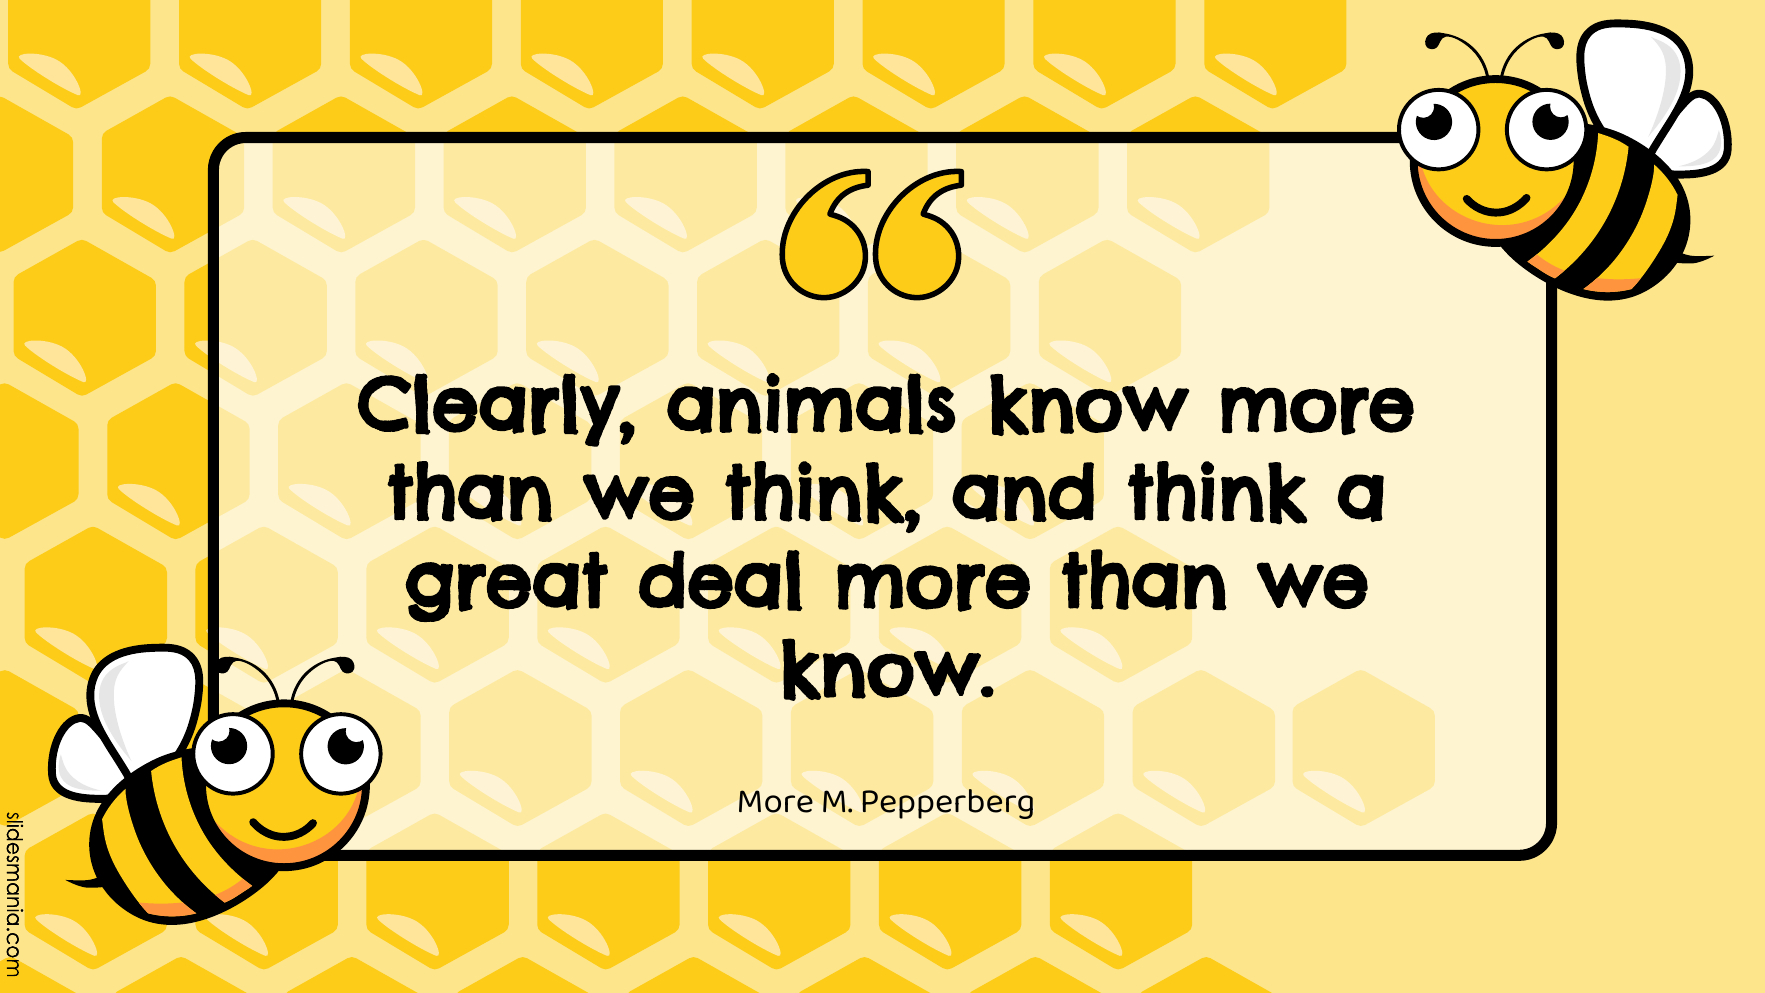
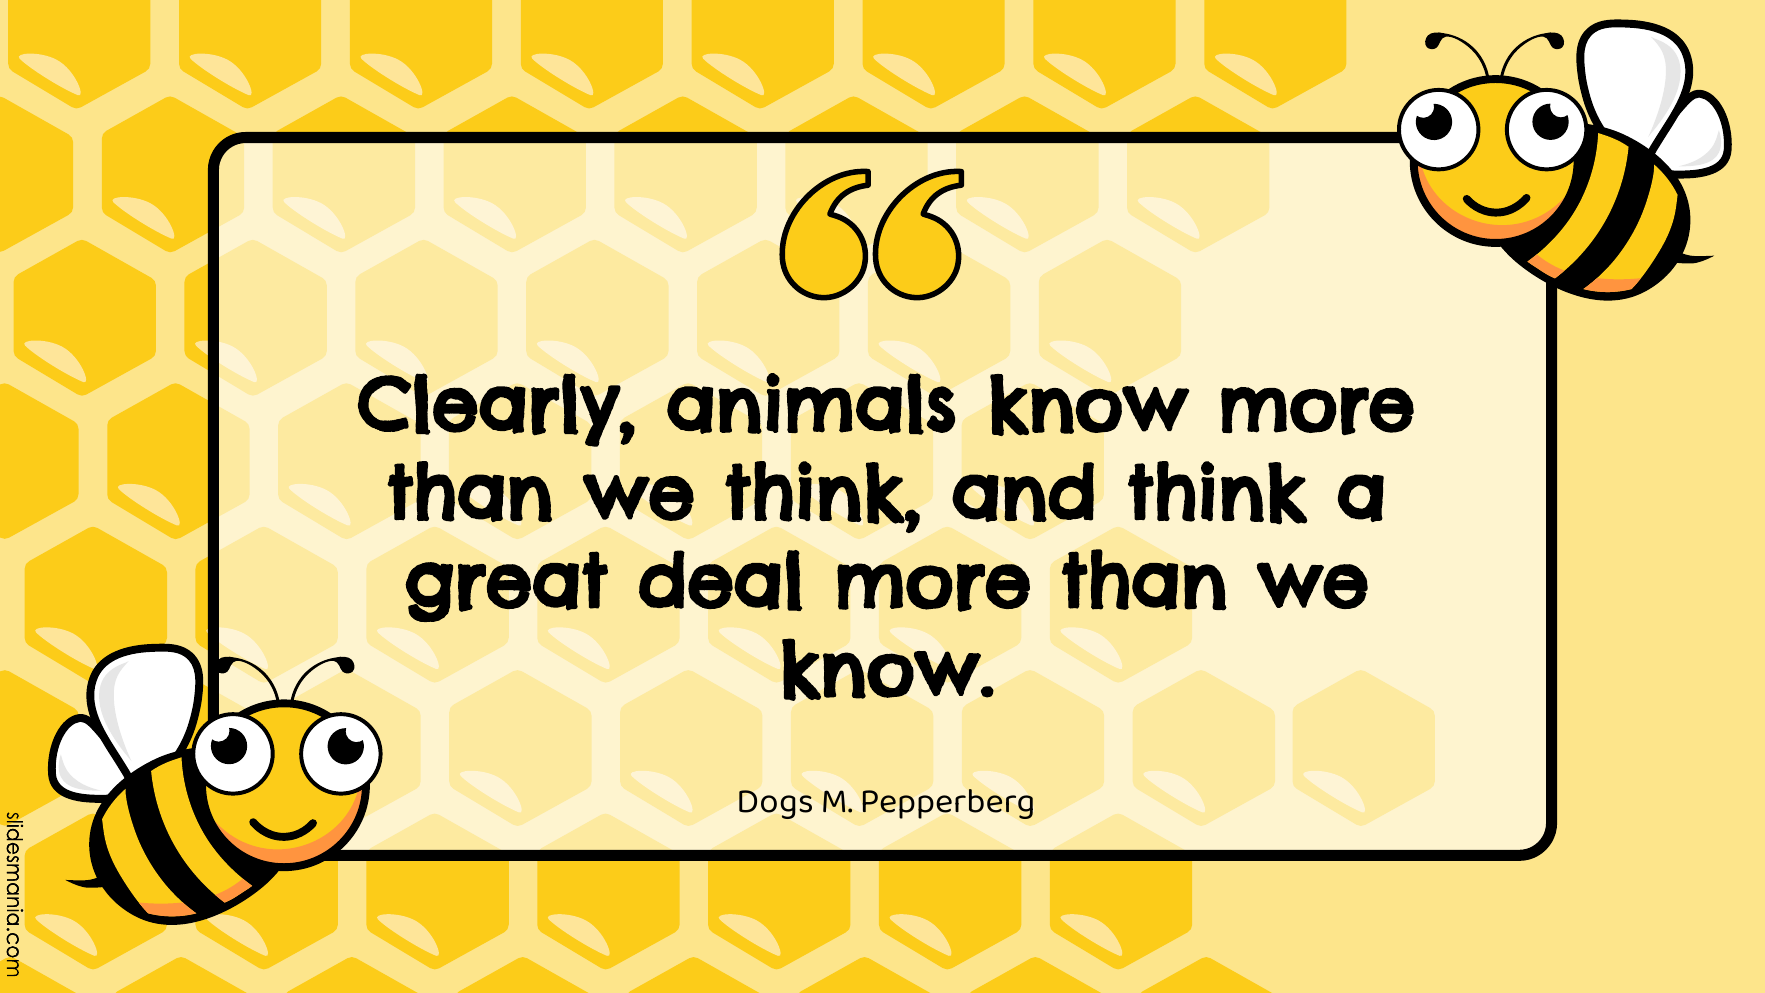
More at (775, 800): More -> Dogs
